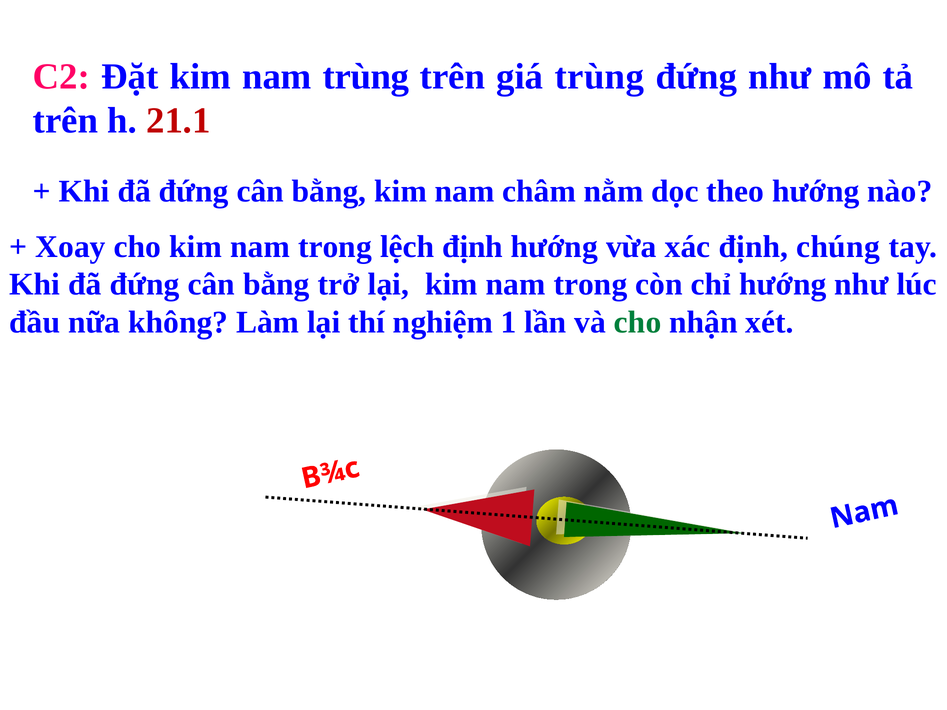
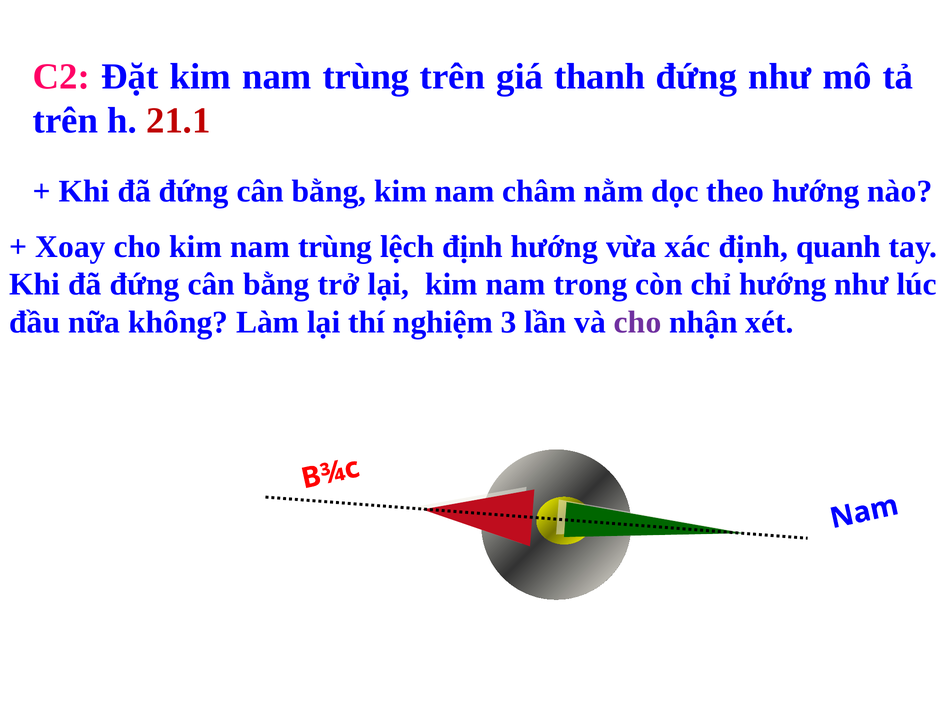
giá trùng: trùng -> thanh
cho kim nam trong: trong -> trùng
chúng: chúng -> quanh
1: 1 -> 3
cho at (638, 323) colour: green -> purple
